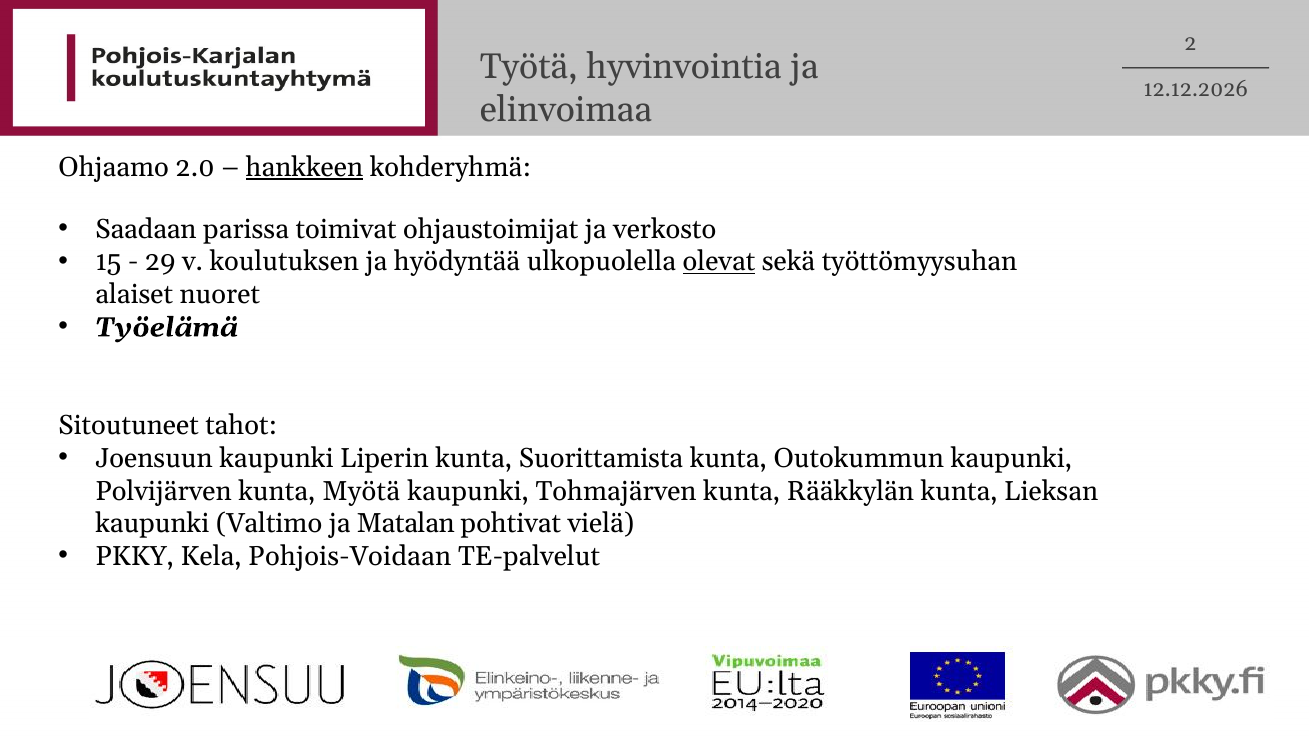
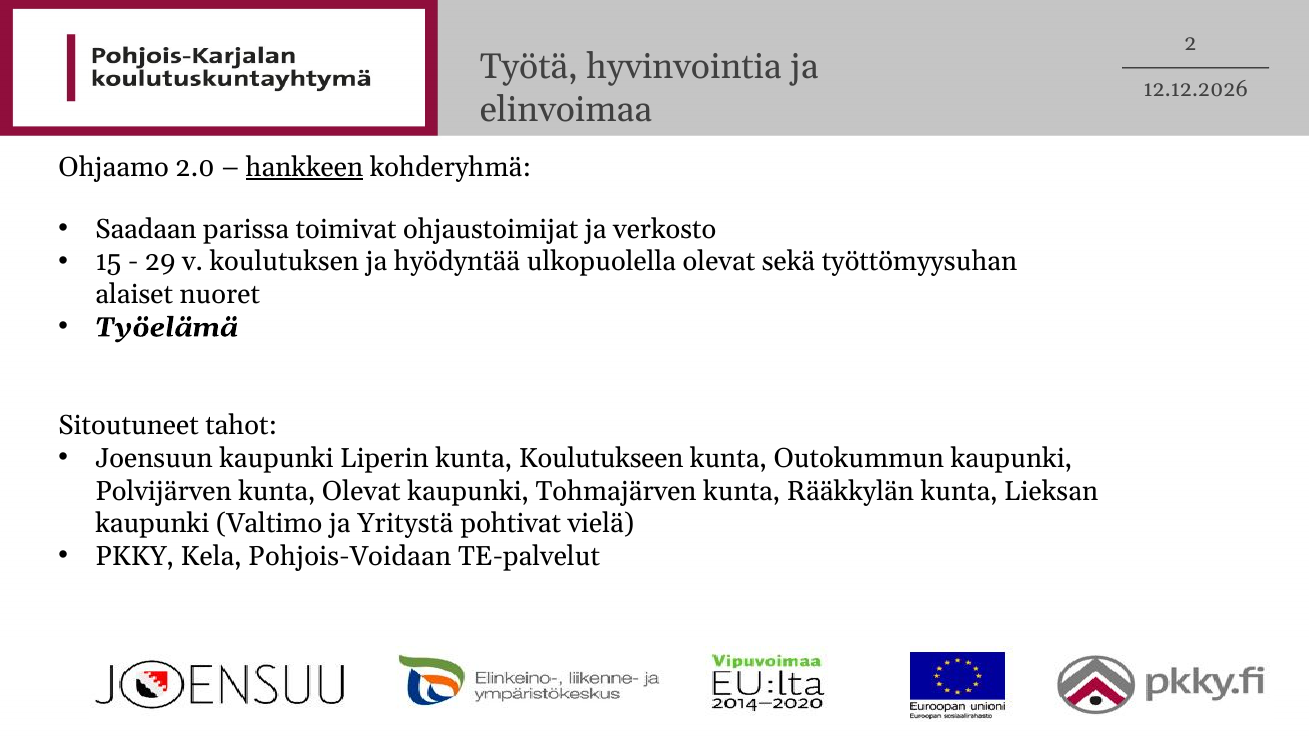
olevat at (719, 262) underline: present -> none
Suorittamista: Suorittamista -> Koulutukseen
kunta Myötä: Myötä -> Olevat
Matalan: Matalan -> Yritystä
